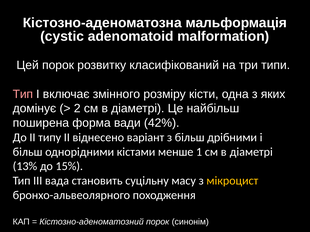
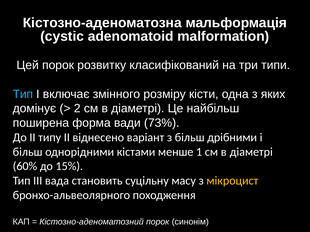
Тип at (23, 94) colour: pink -> light blue
42%: 42% -> 73%
13%: 13% -> 60%
